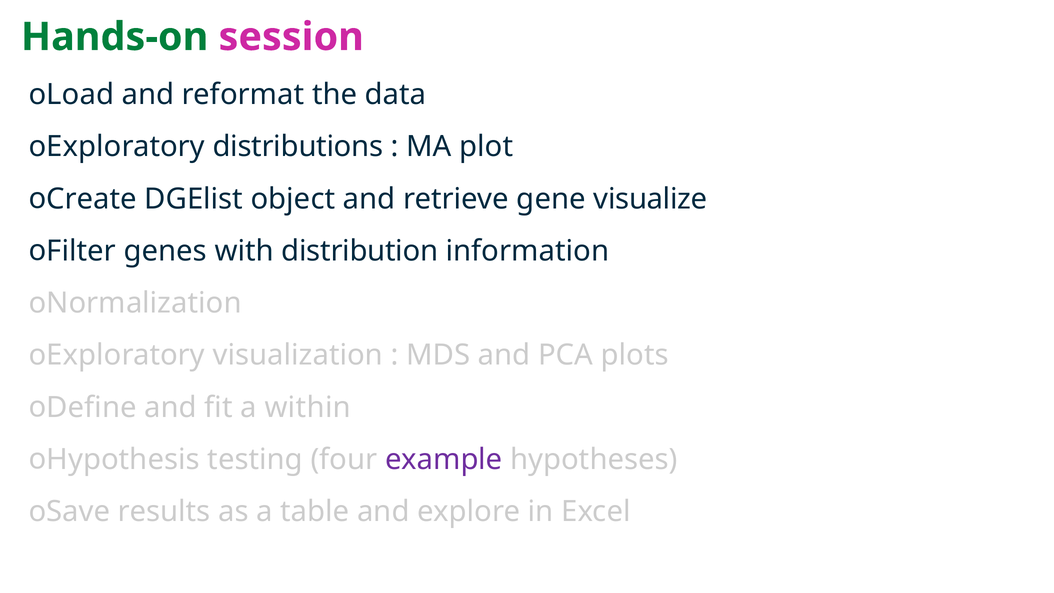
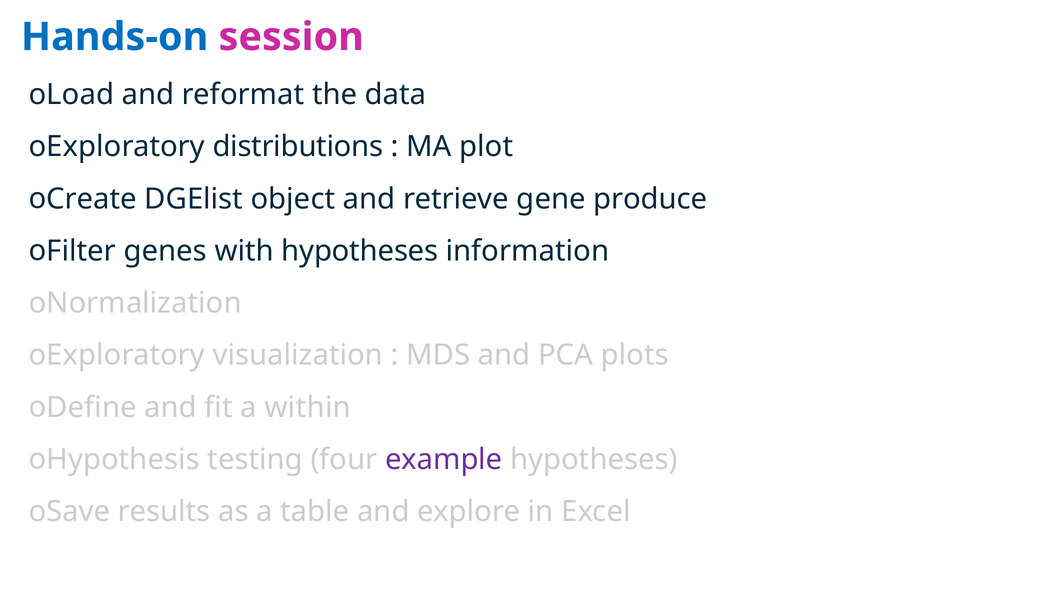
Hands-on colour: green -> blue
visualize: visualize -> produce
with distribution: distribution -> hypotheses
